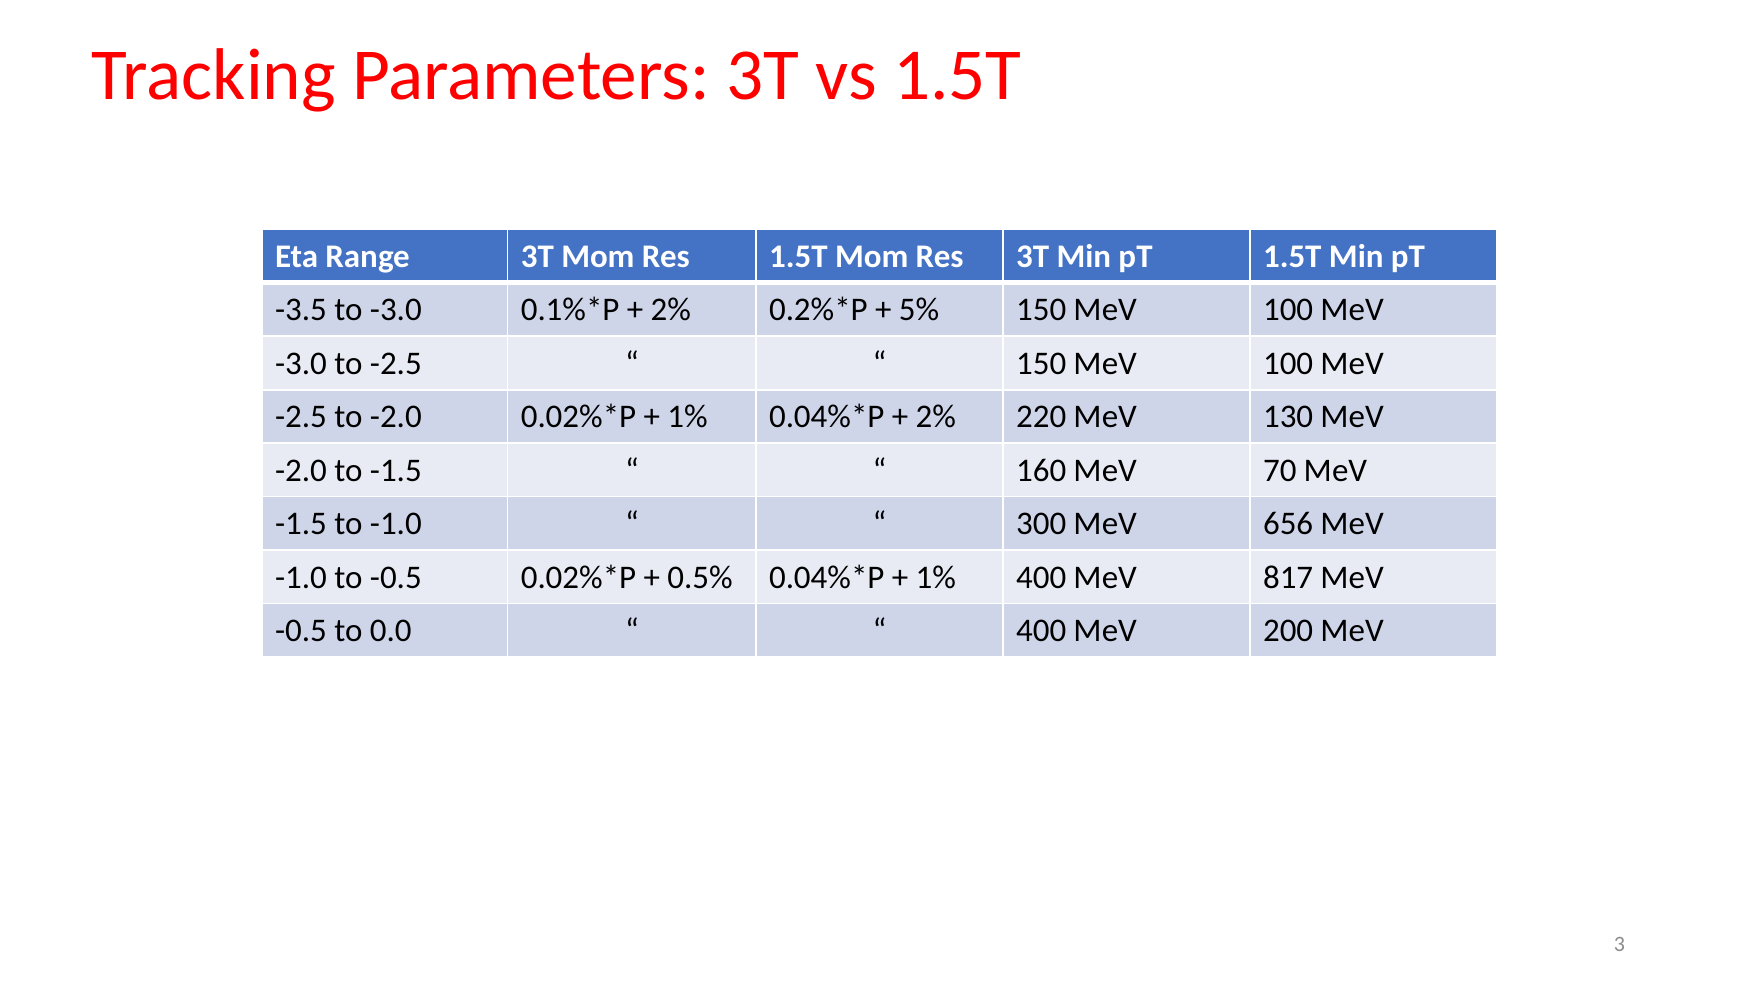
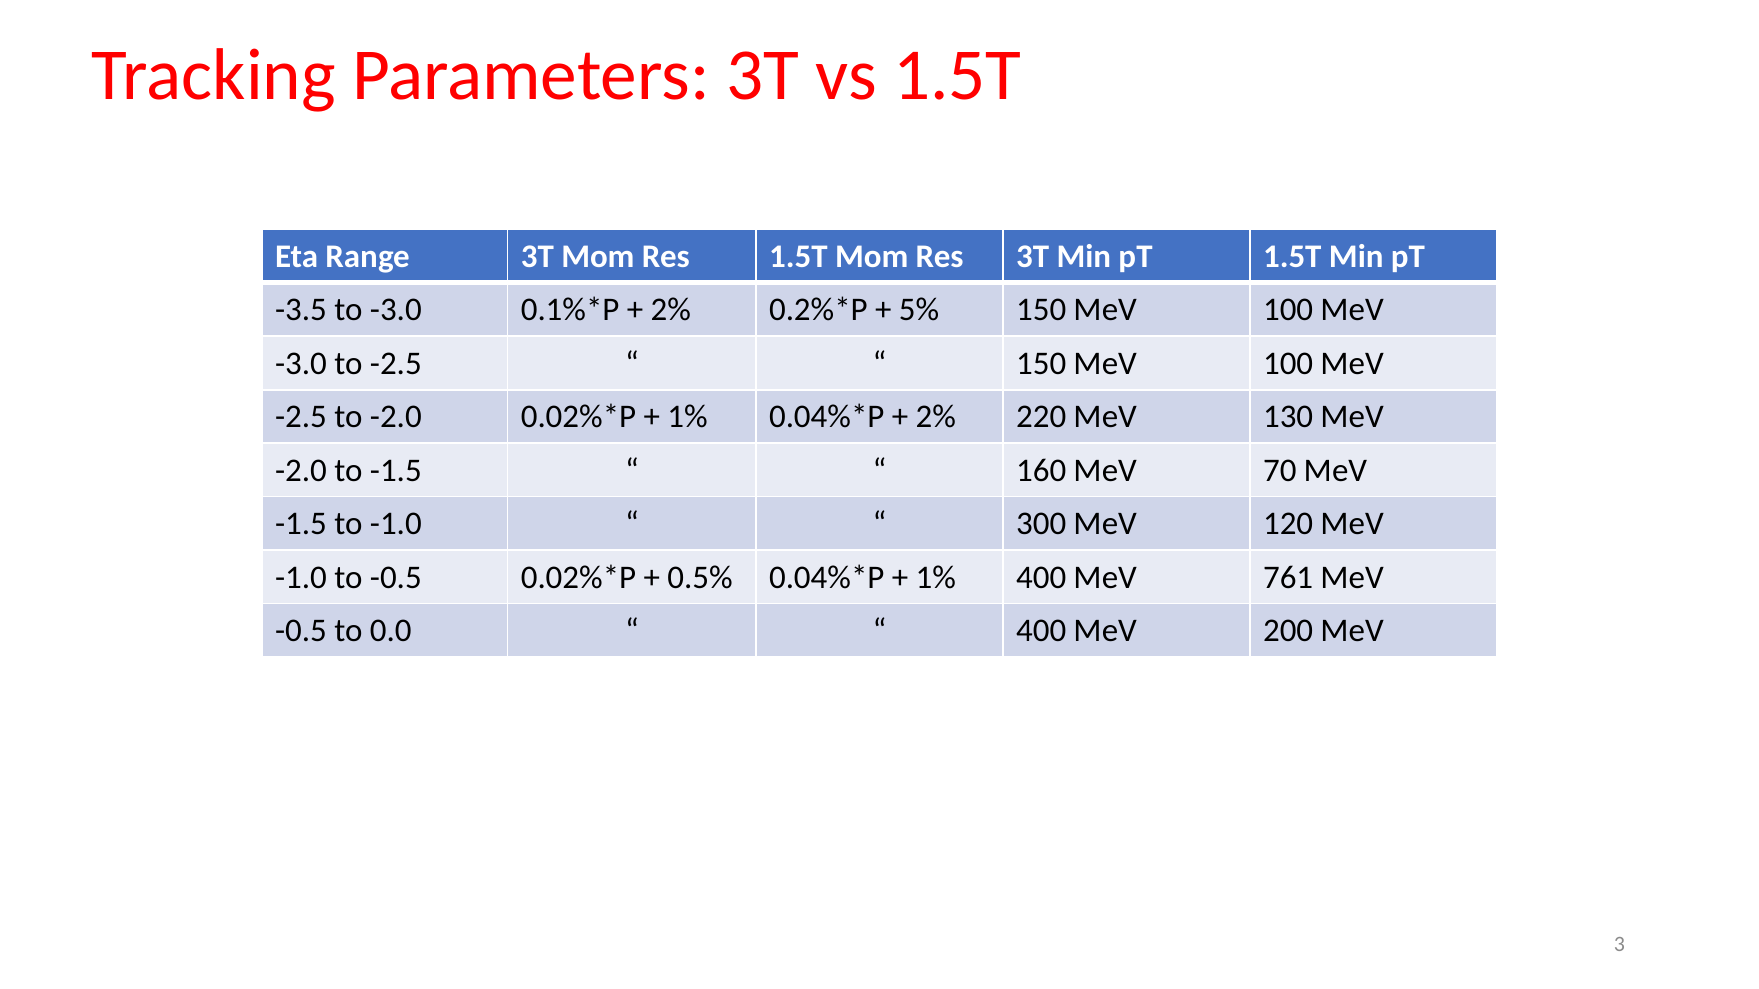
656: 656 -> 120
817: 817 -> 761
